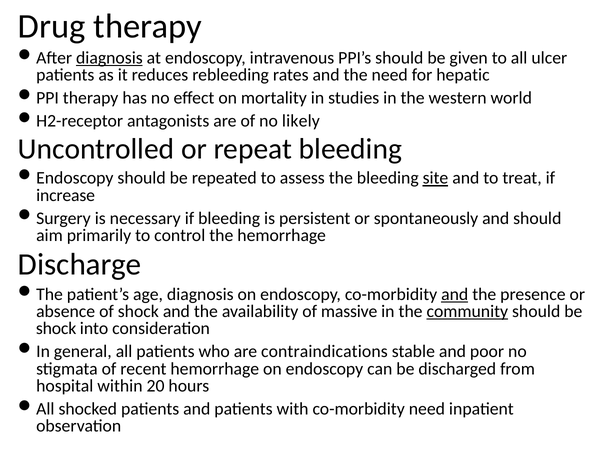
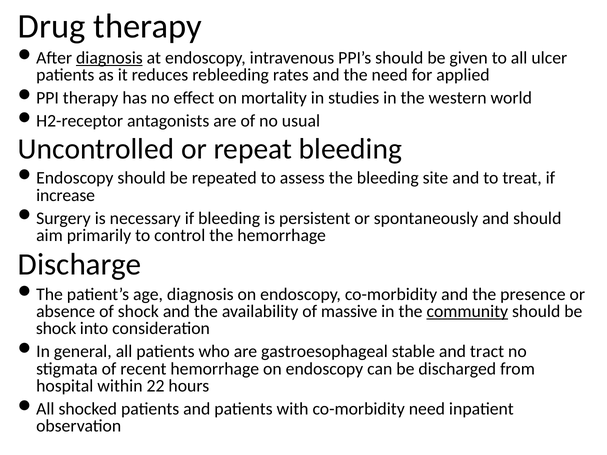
hepatic: hepatic -> applied
likely: likely -> usual
site underline: present -> none
and at (455, 294) underline: present -> none
contraindications: contraindications -> gastroesophageal
poor: poor -> tract
20: 20 -> 22
